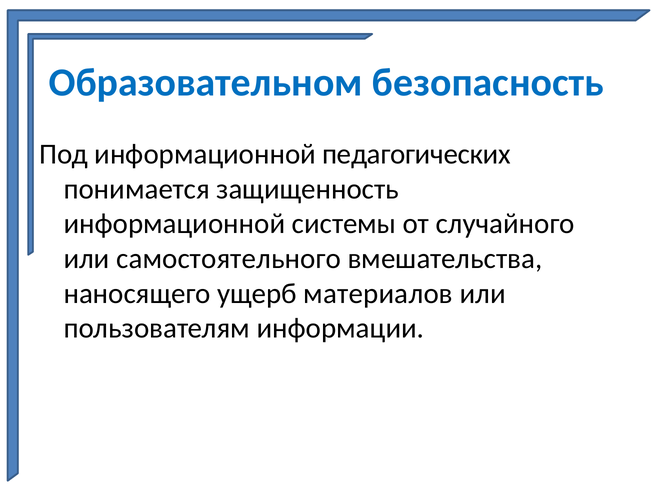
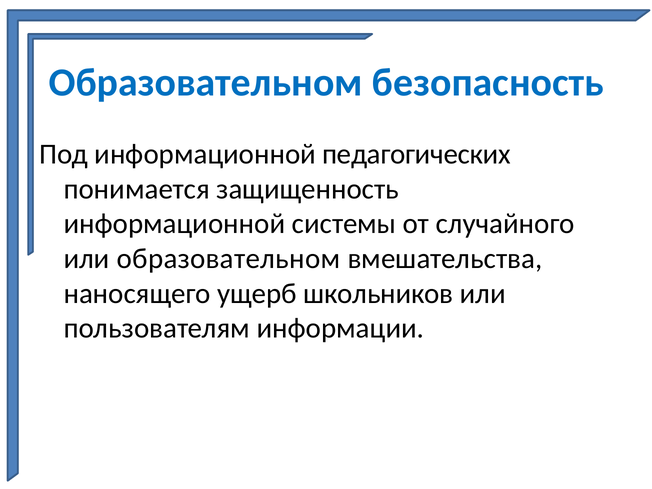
или самостоятельного: самостоятельного -> образовательном
материалов: материалов -> школьников
